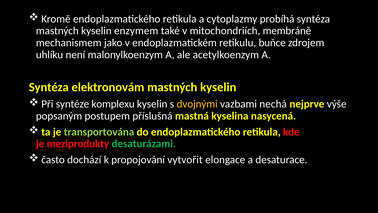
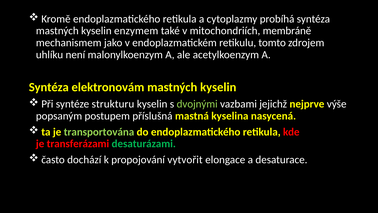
buňce: buňce -> tomto
komplexu: komplexu -> strukturu
dvojnými colour: yellow -> light green
nechá: nechá -> jejichž
meziprodukty: meziprodukty -> transferázami
